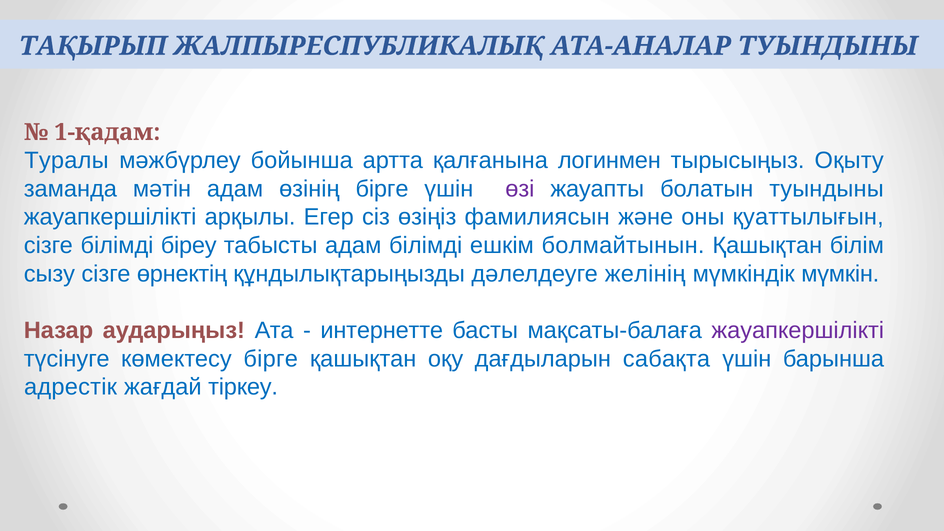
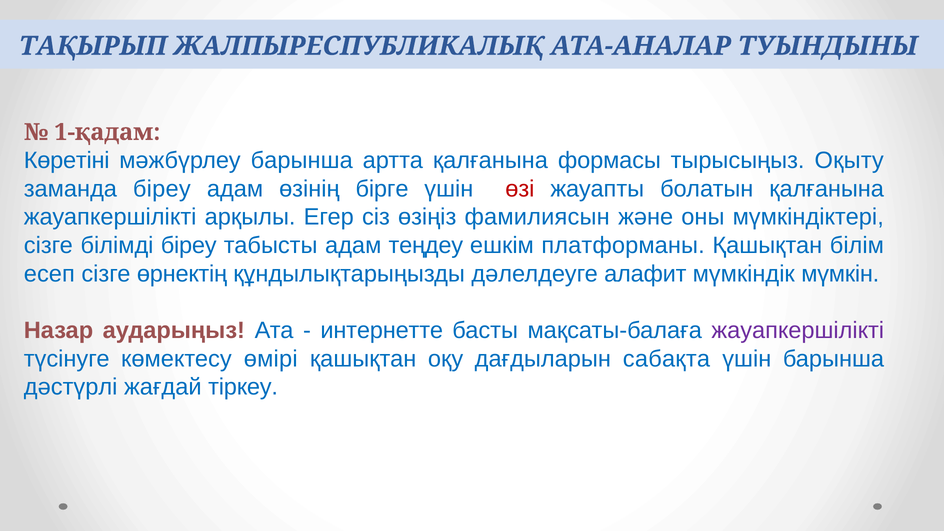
Туралы: Туралы -> Көретіні
мәжбүрлеу бойынша: бойынша -> барынша
логинмен: логинмен -> формасы
заманда мәтін: мәтін -> біреу
өзі colour: purple -> red
болатын туындыны: туындыны -> қалғанына
қуаттылығын: қуаттылығын -> мүмкіндіктері
адам білімді: білімді -> теңдеу
болмайтынын: болмайтынын -> платформаны
сызу: сызу -> есеп
желінің: желінің -> алафит
көмектесу бірге: бірге -> өмірі
адрестік: адрестік -> дәстүрлі
